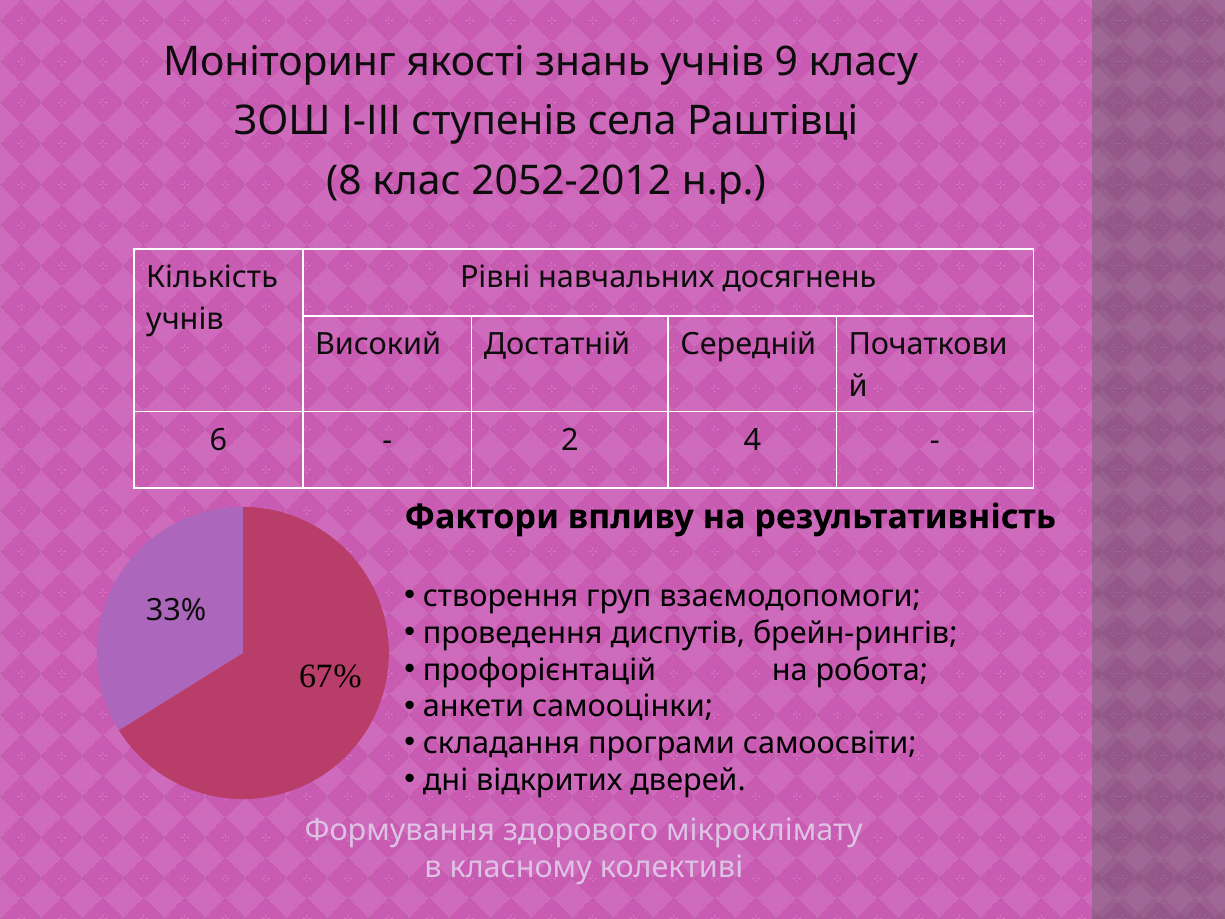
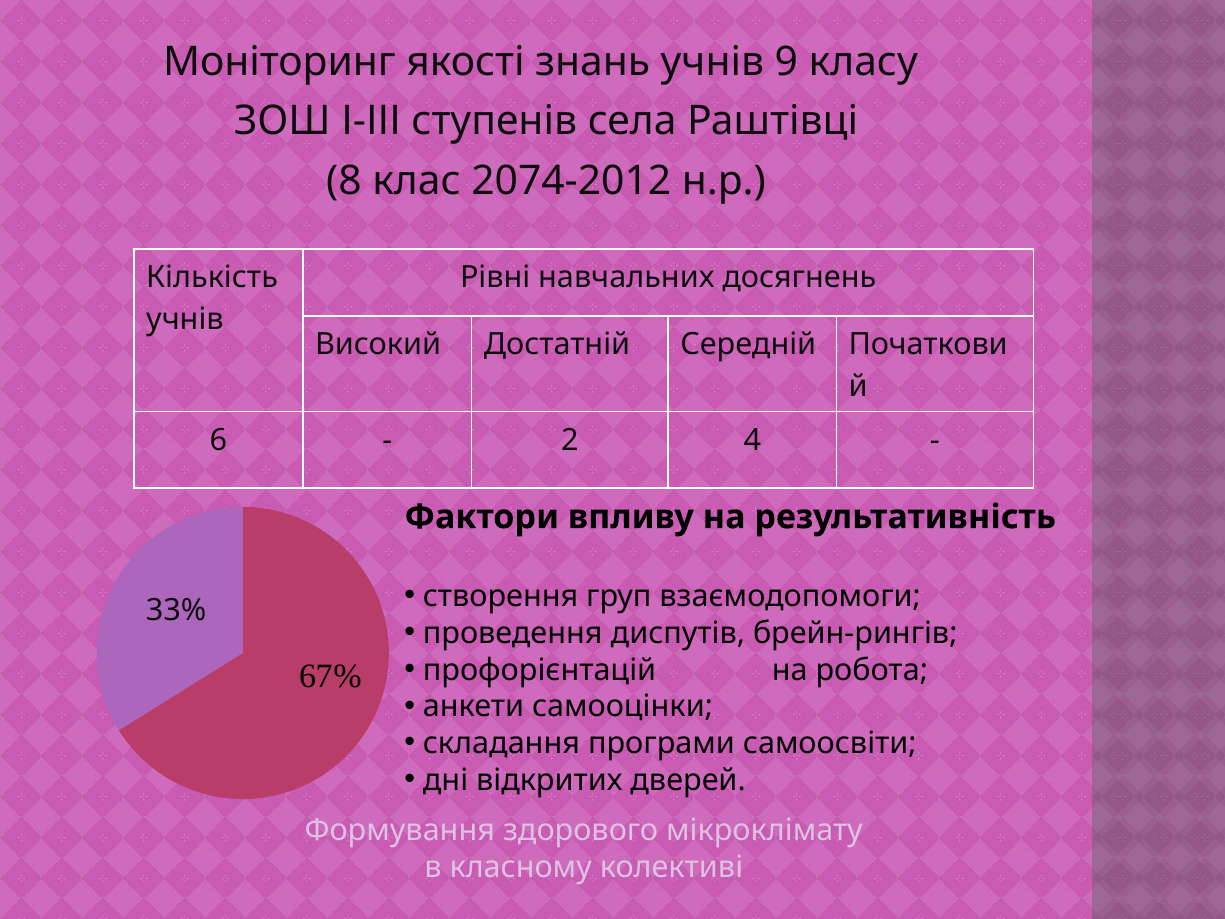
2052-2012: 2052-2012 -> 2074-2012
